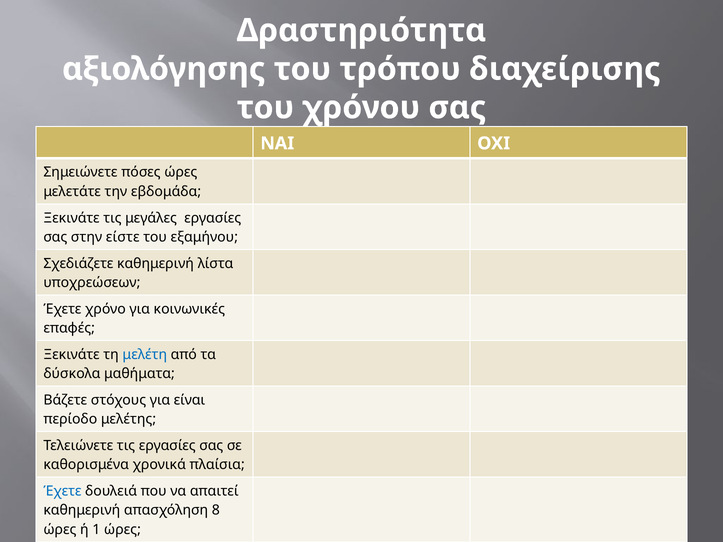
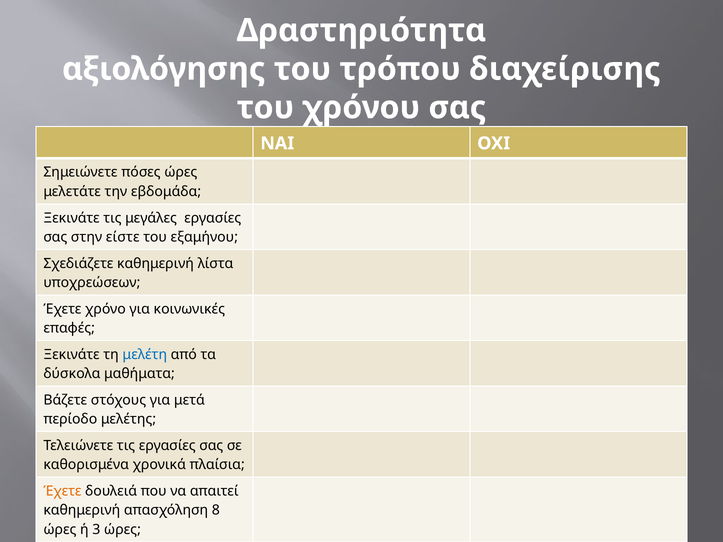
είναι: είναι -> μετά
Έχετε at (62, 491) colour: blue -> orange
1: 1 -> 3
